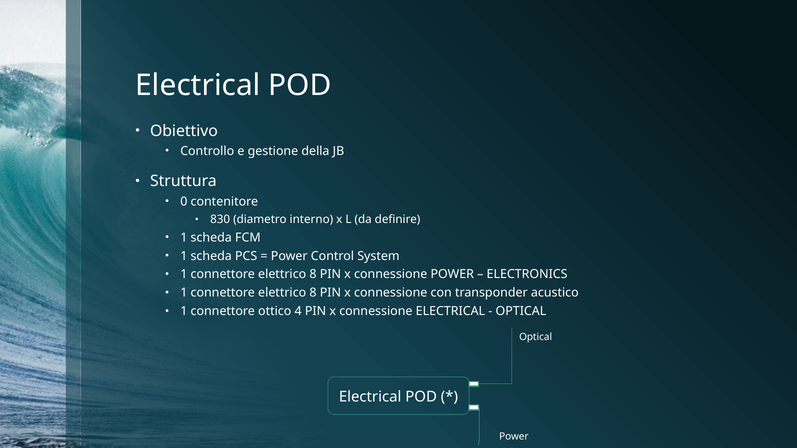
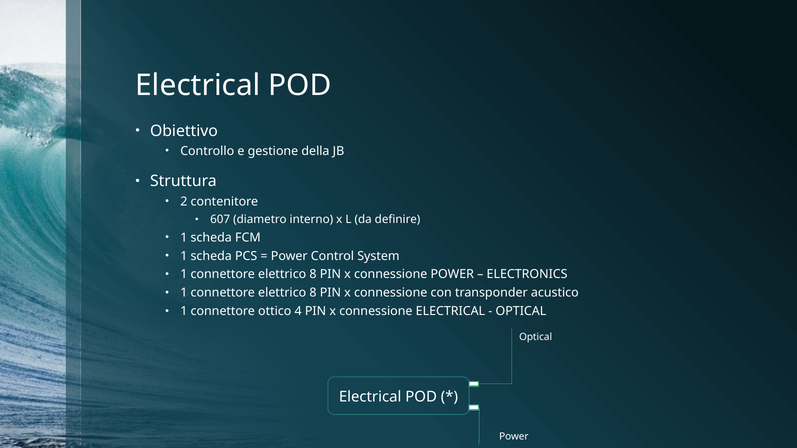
0: 0 -> 2
830: 830 -> 607
